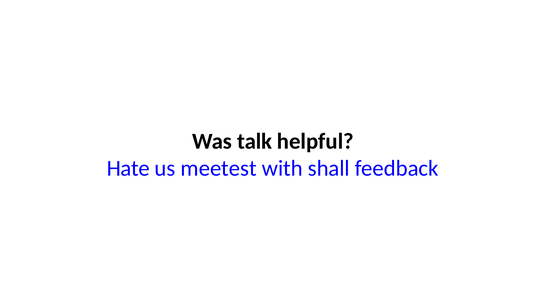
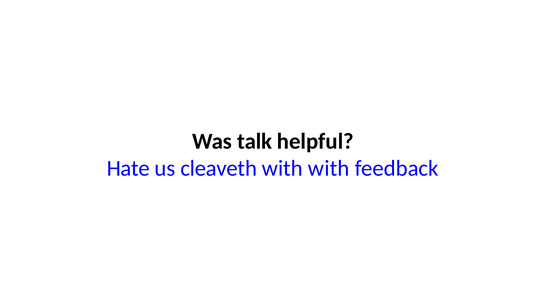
meetest: meetest -> cleaveth
with shall: shall -> with
